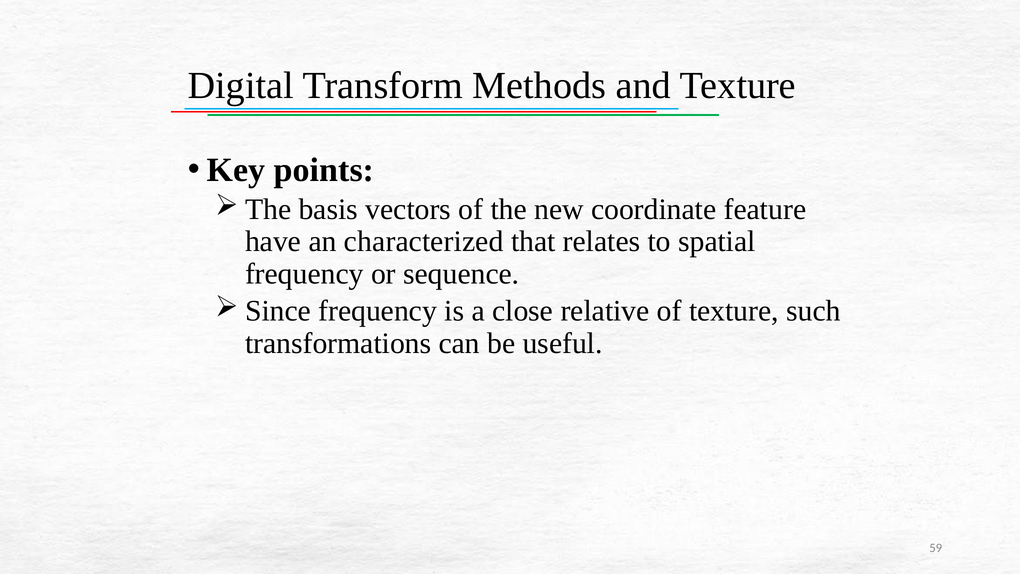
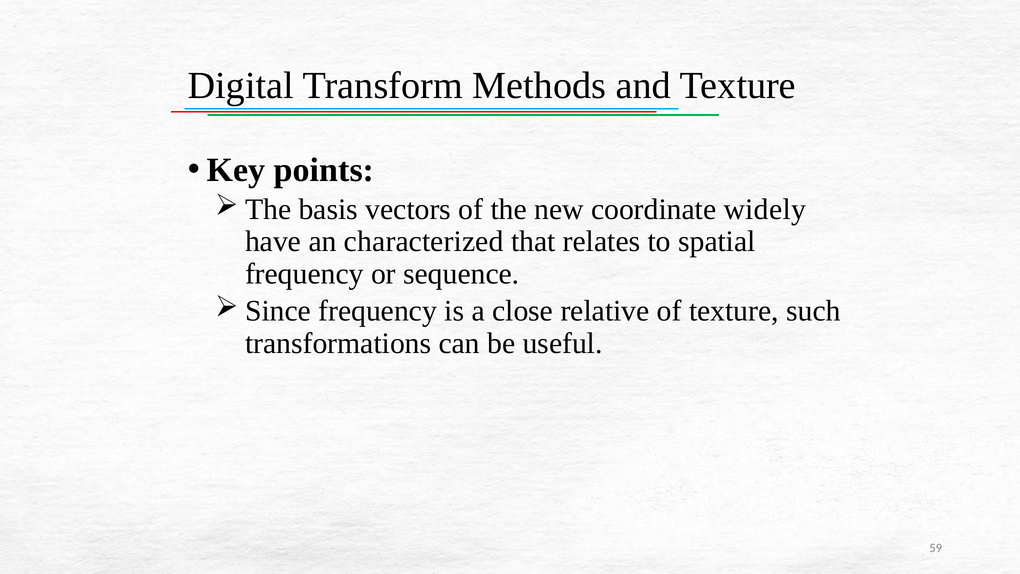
feature: feature -> widely
